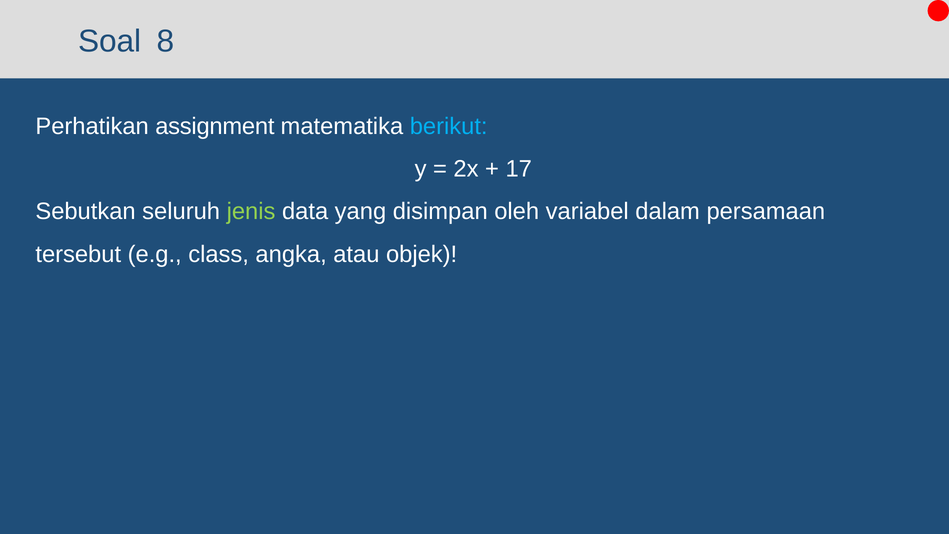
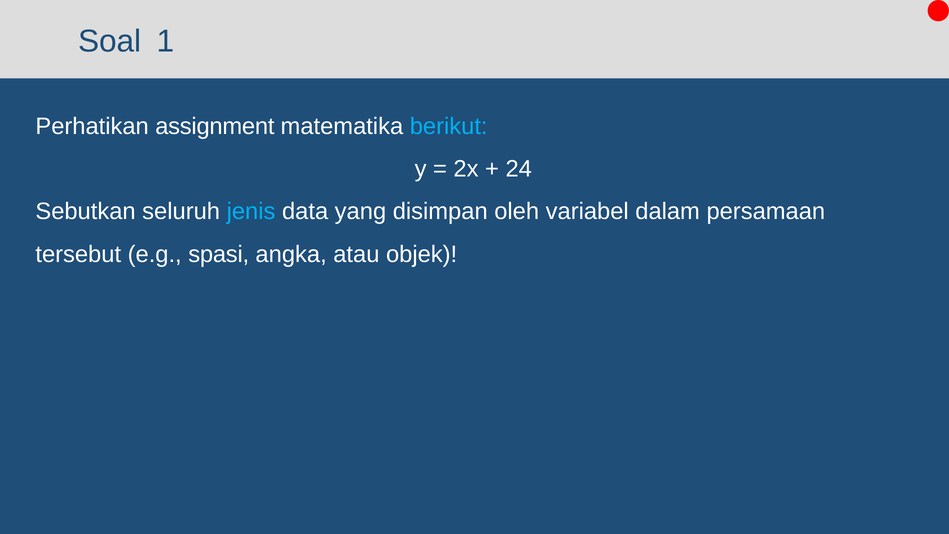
8: 8 -> 1
17: 17 -> 24
jenis colour: light green -> light blue
class: class -> spasi
